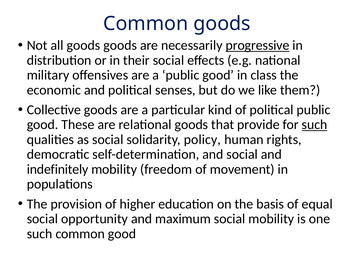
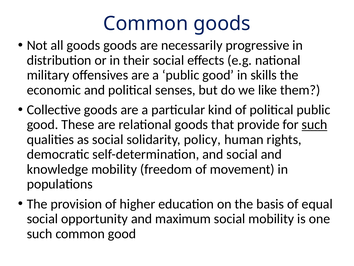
progressive underline: present -> none
class: class -> skills
indefinitely: indefinitely -> knowledge
